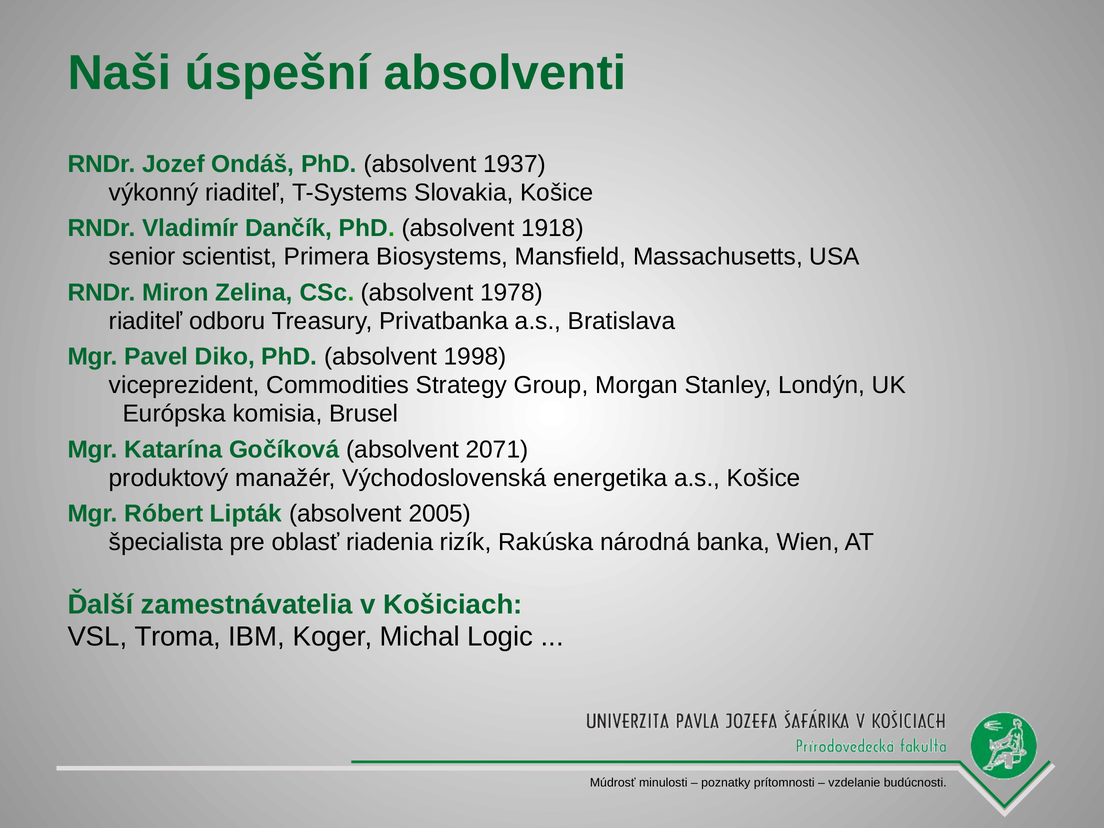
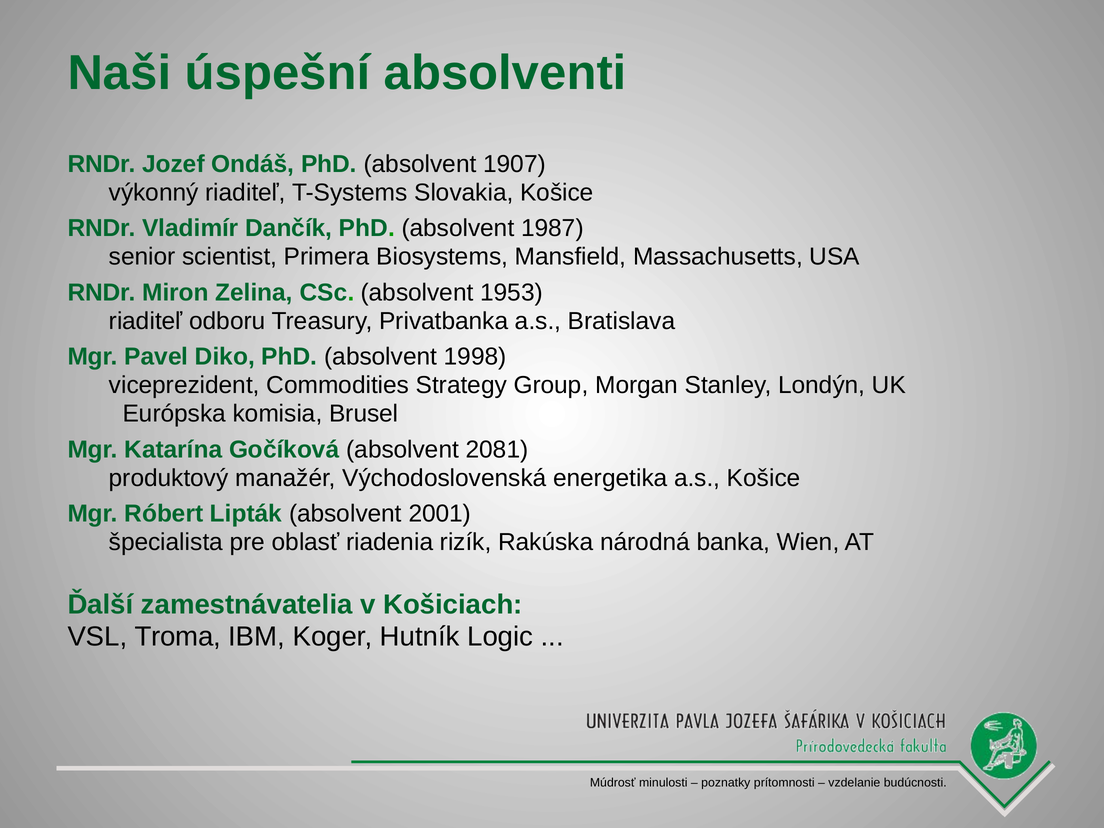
1937: 1937 -> 1907
1918: 1918 -> 1987
1978: 1978 -> 1953
2071: 2071 -> 2081
2005: 2005 -> 2001
Michal: Michal -> Hutník
